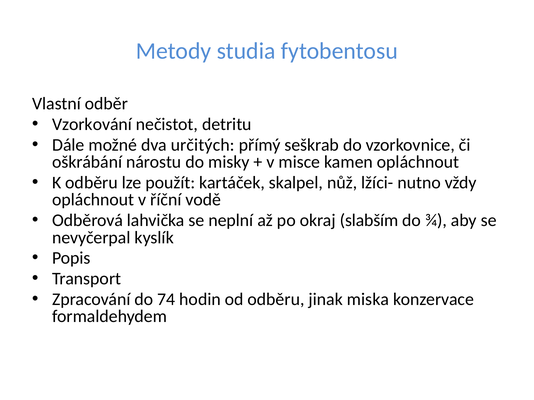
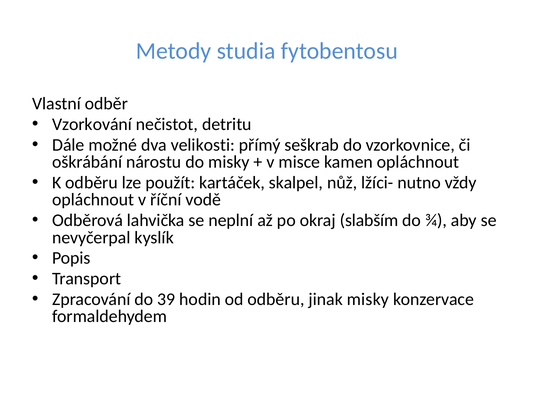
určitých: určitých -> velikosti
74: 74 -> 39
jinak miska: miska -> misky
